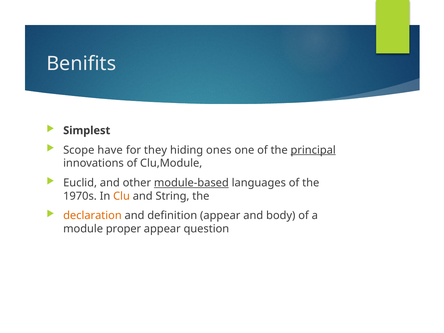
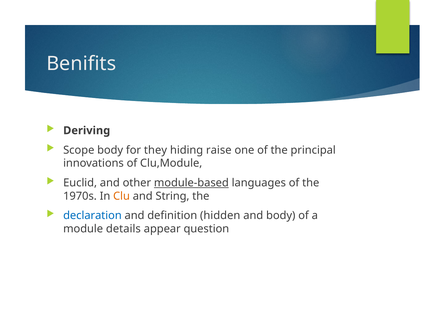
Simplest: Simplest -> Deriving
Scope have: have -> body
ones: ones -> raise
principal underline: present -> none
declaration colour: orange -> blue
definition appear: appear -> hidden
proper: proper -> details
